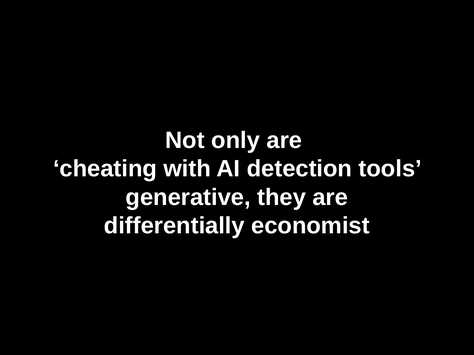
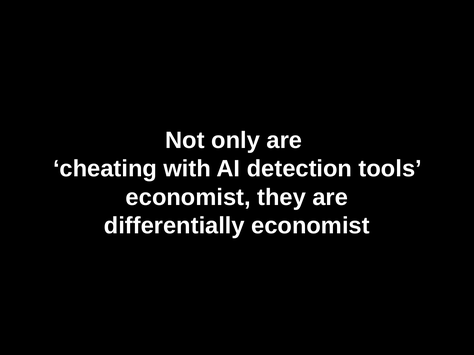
generative at (188, 198): generative -> economist
